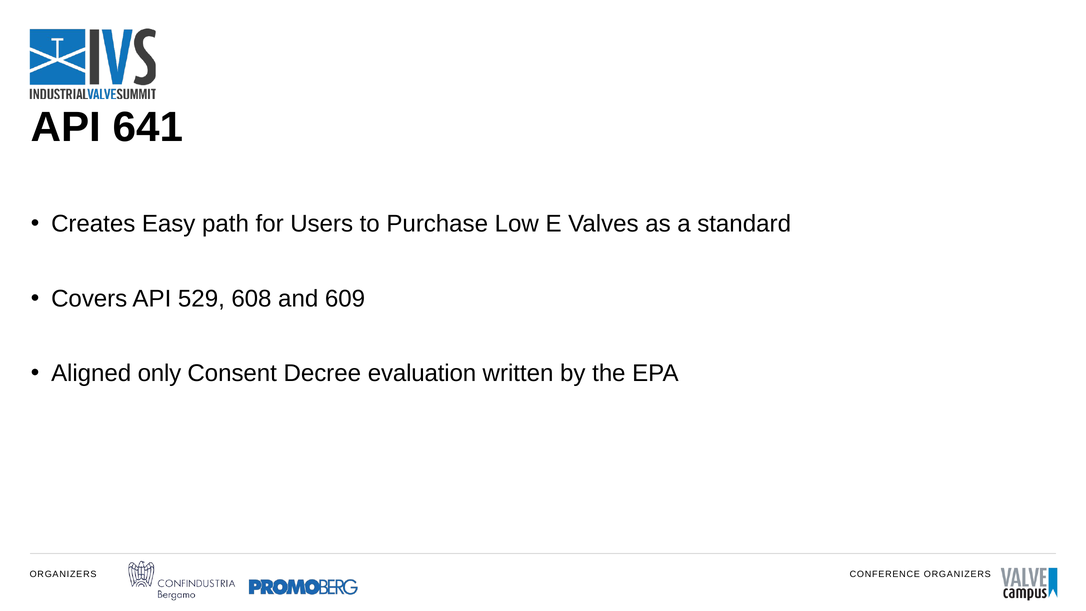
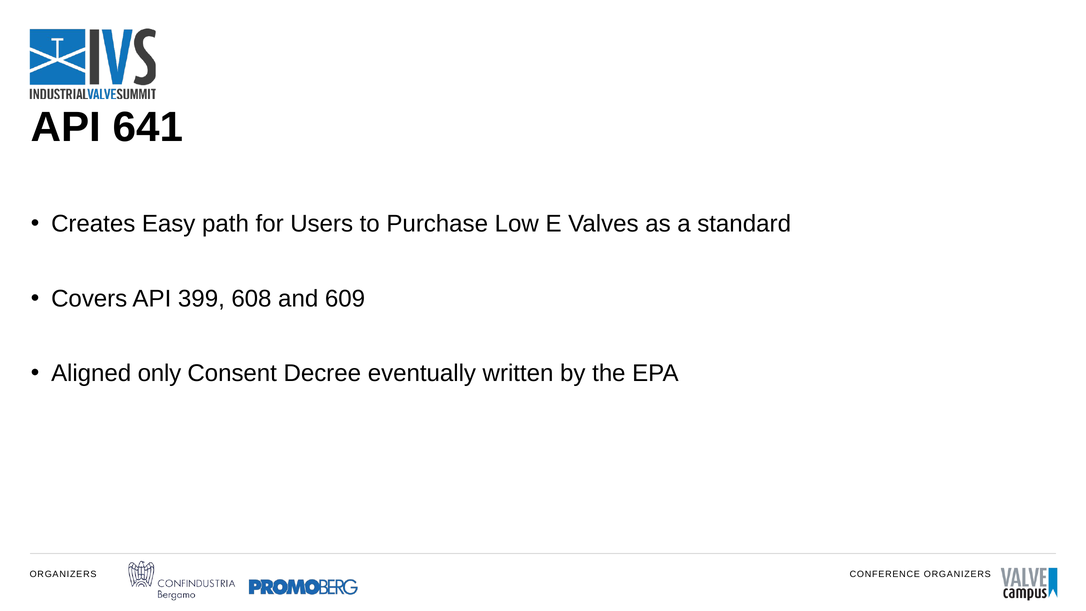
529: 529 -> 399
evaluation: evaluation -> eventually
